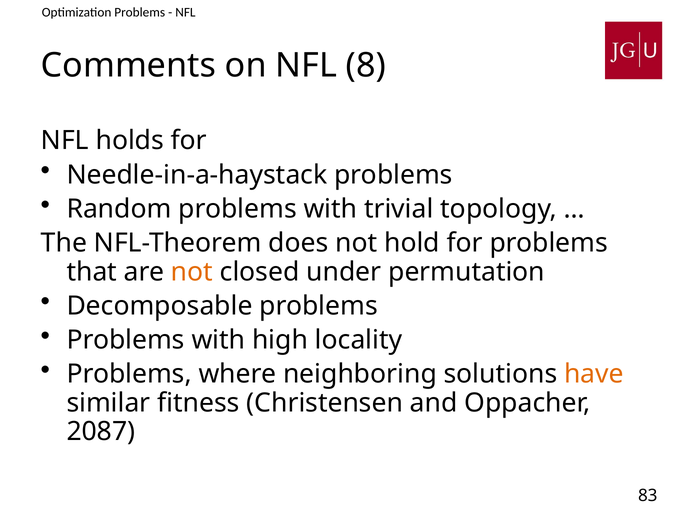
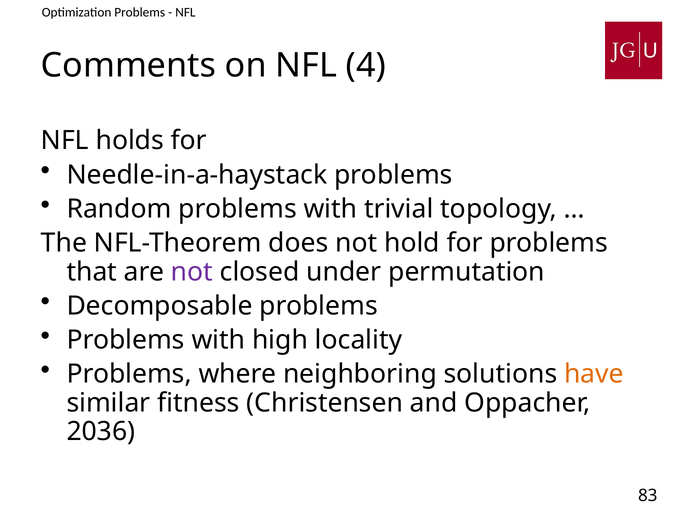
8: 8 -> 4
not at (192, 272) colour: orange -> purple
2087: 2087 -> 2036
